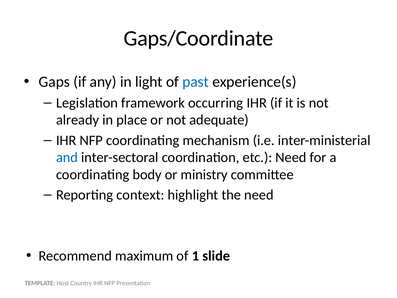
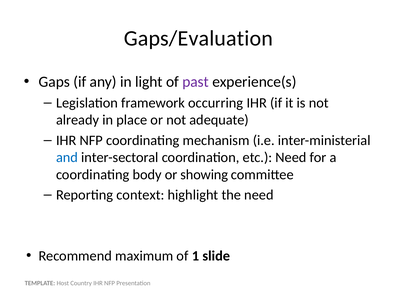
Gaps/Coordinate: Gaps/Coordinate -> Gaps/Evaluation
past colour: blue -> purple
ministry: ministry -> showing
